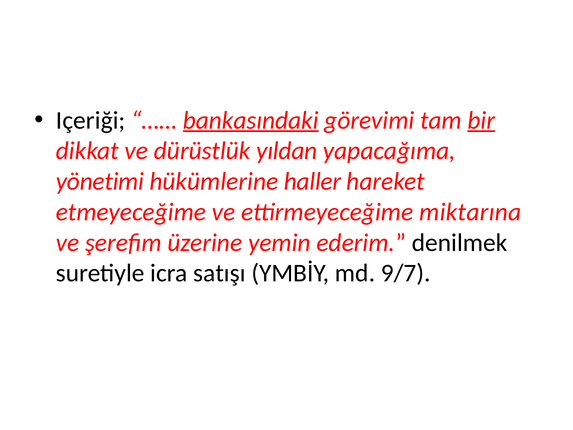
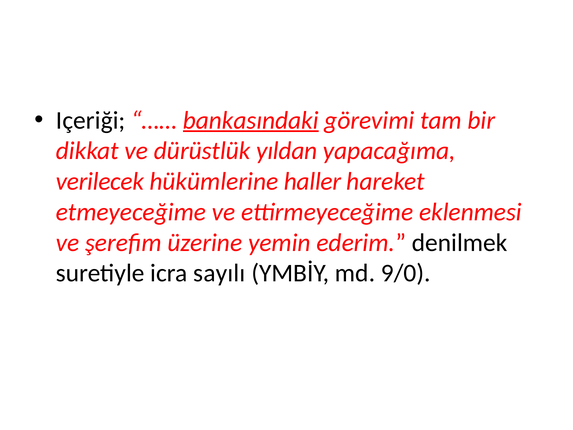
bir underline: present -> none
yönetimi: yönetimi -> verilecek
miktarına: miktarına -> eklenmesi
satışı: satışı -> sayılı
9/7: 9/7 -> 9/0
